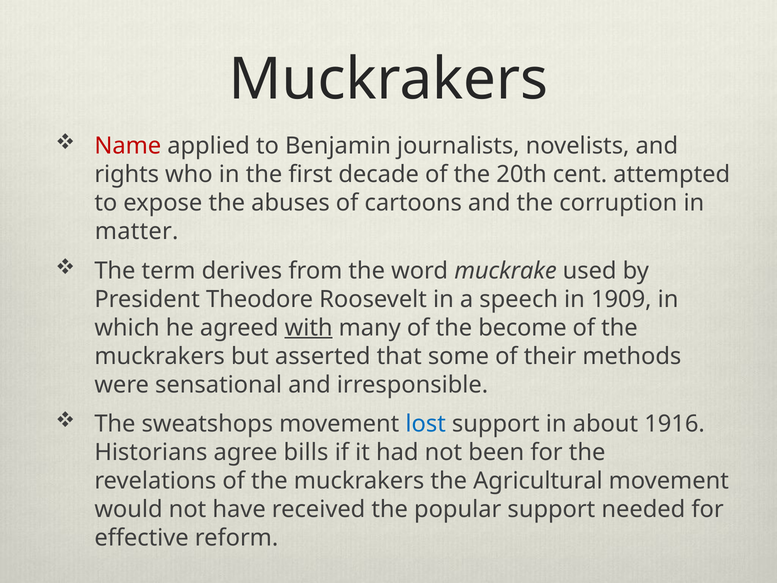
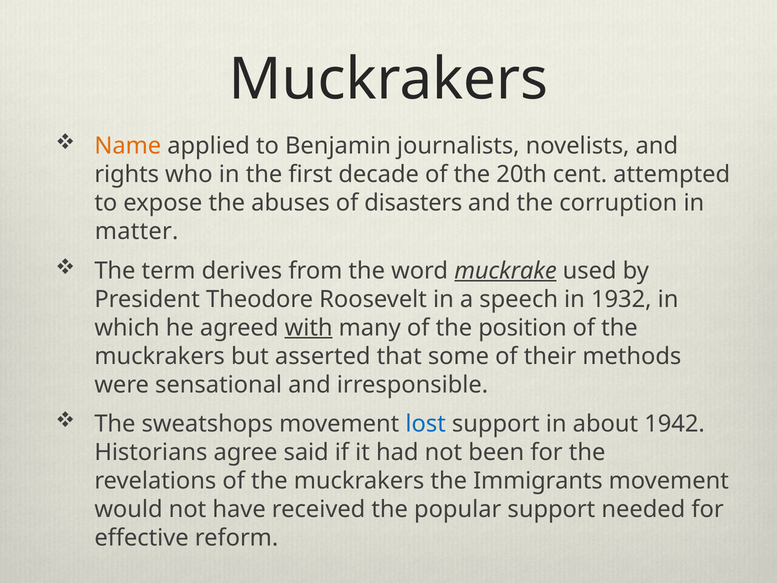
Name colour: red -> orange
cartoons: cartoons -> disasters
muckrake underline: none -> present
1909: 1909 -> 1932
become: become -> position
1916: 1916 -> 1942
bills: bills -> said
Agricultural: Agricultural -> Immigrants
